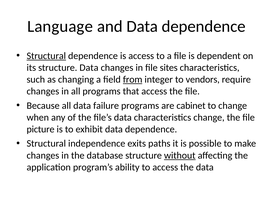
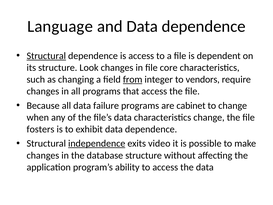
structure Data: Data -> Look
sites: sites -> core
picture: picture -> fosters
independence underline: none -> present
paths: paths -> video
without underline: present -> none
